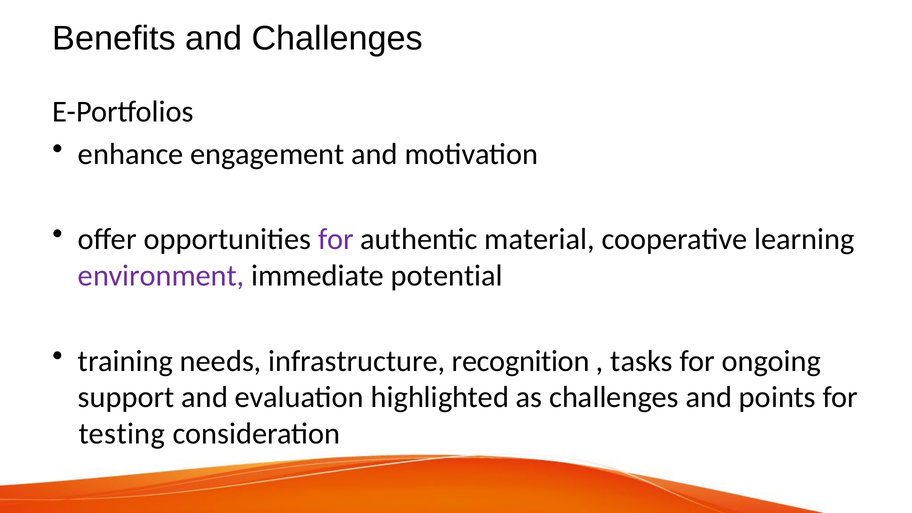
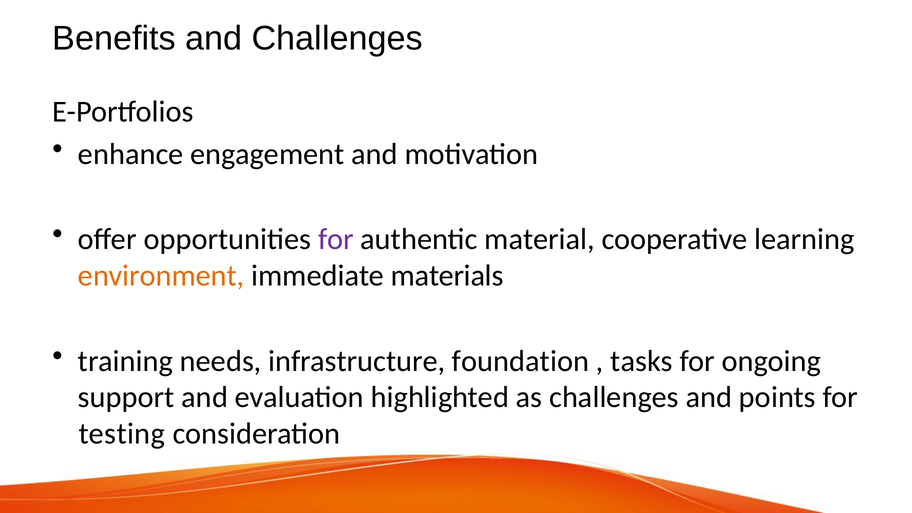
environment colour: purple -> orange
potential: potential -> materials
recognition: recognition -> foundation
